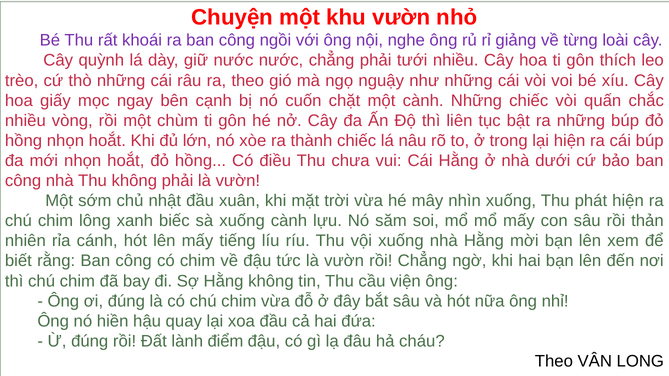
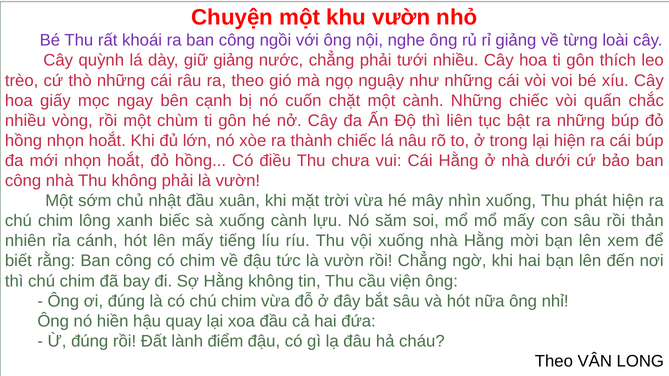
giữ nước: nước -> giảng
